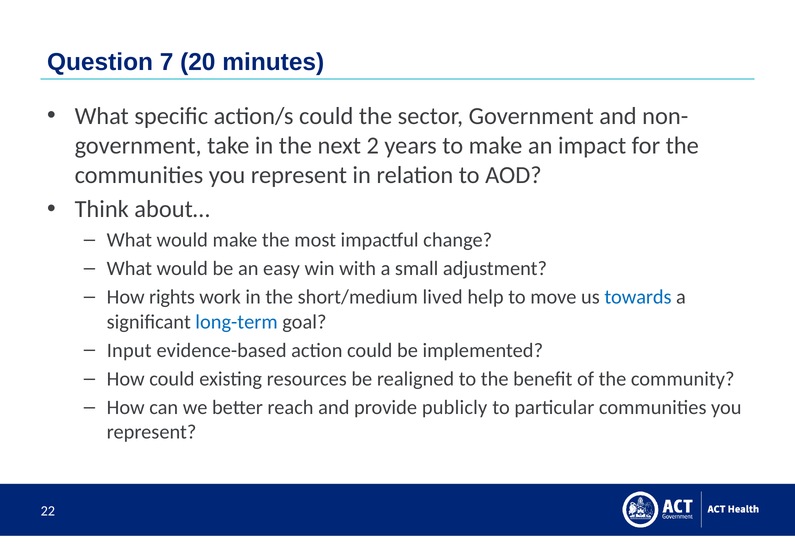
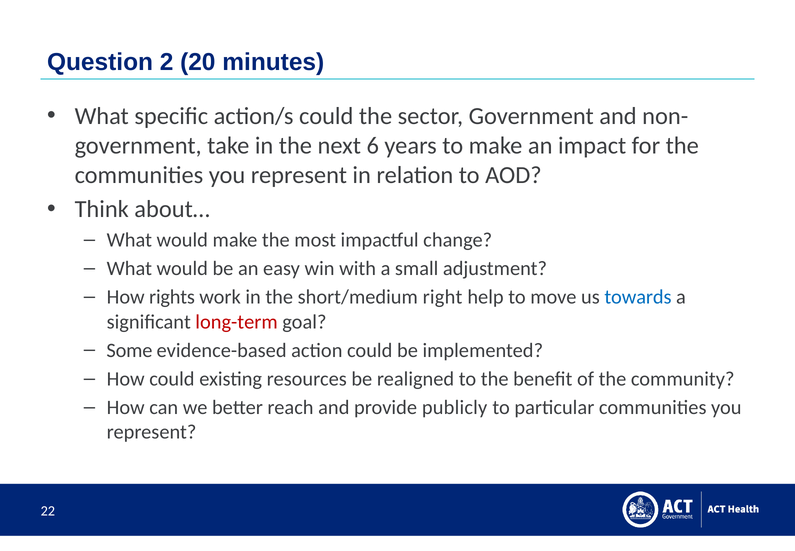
7: 7 -> 2
2: 2 -> 6
lived: lived -> right
long-term colour: blue -> red
Input: Input -> Some
